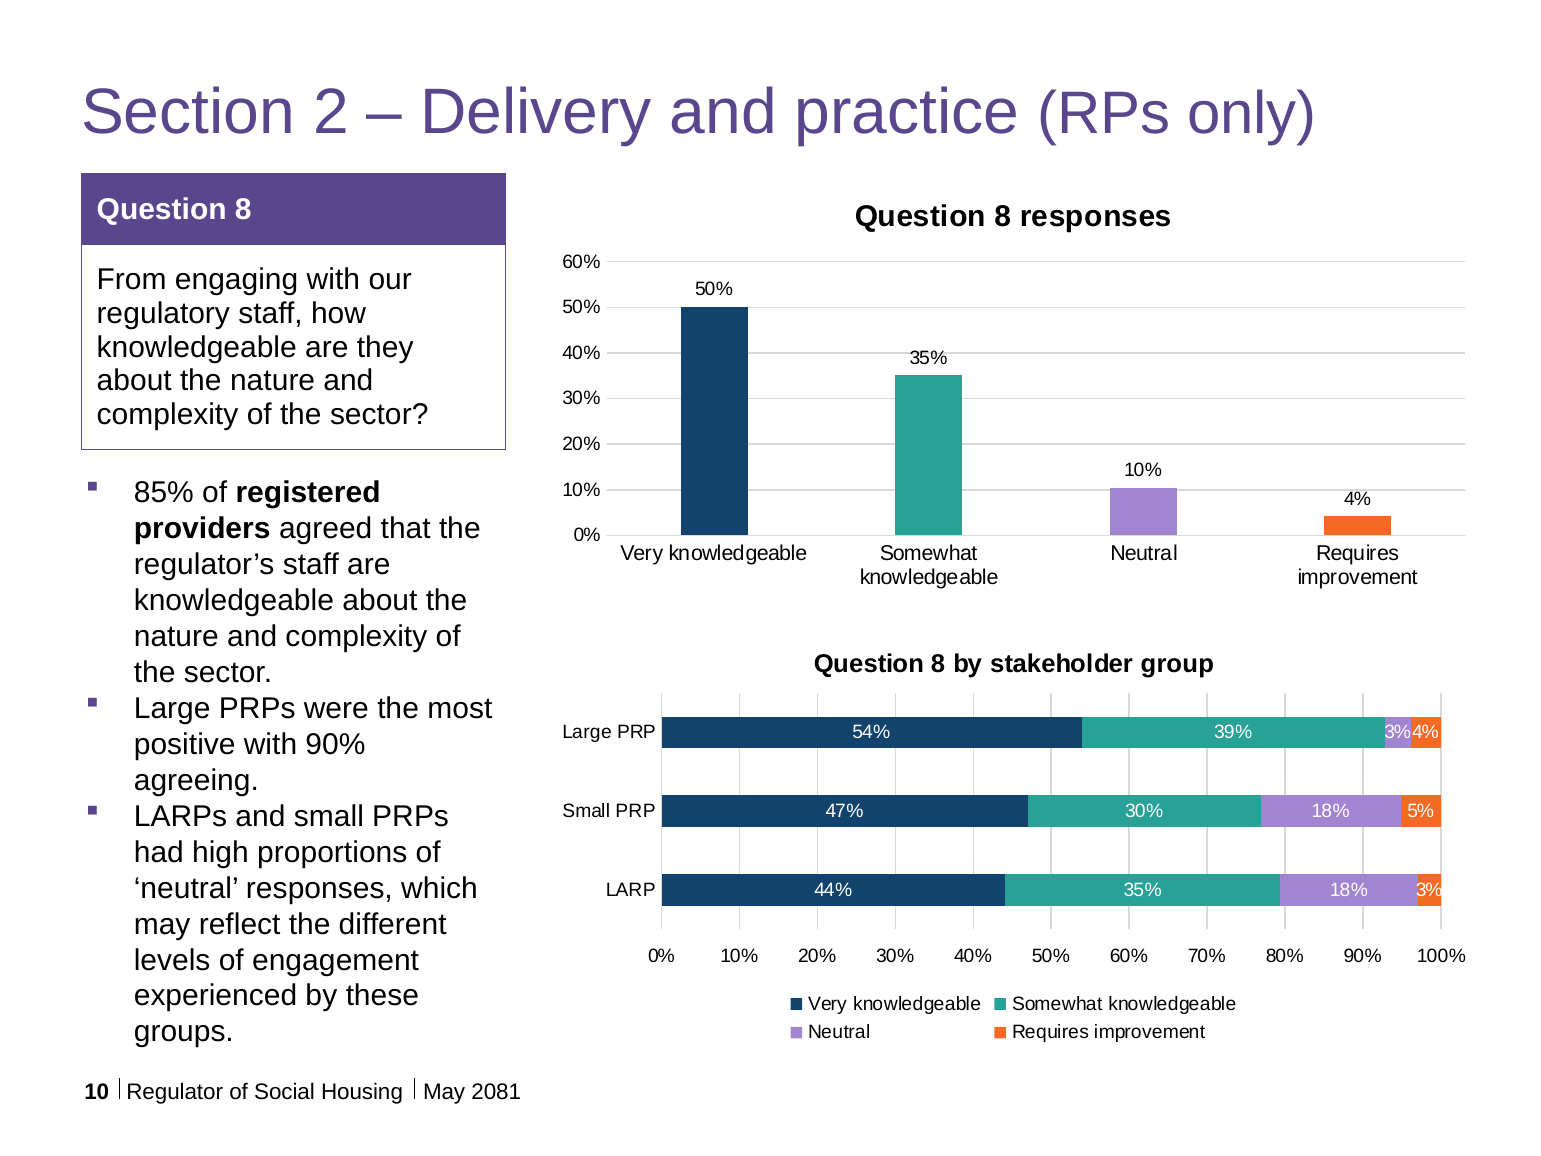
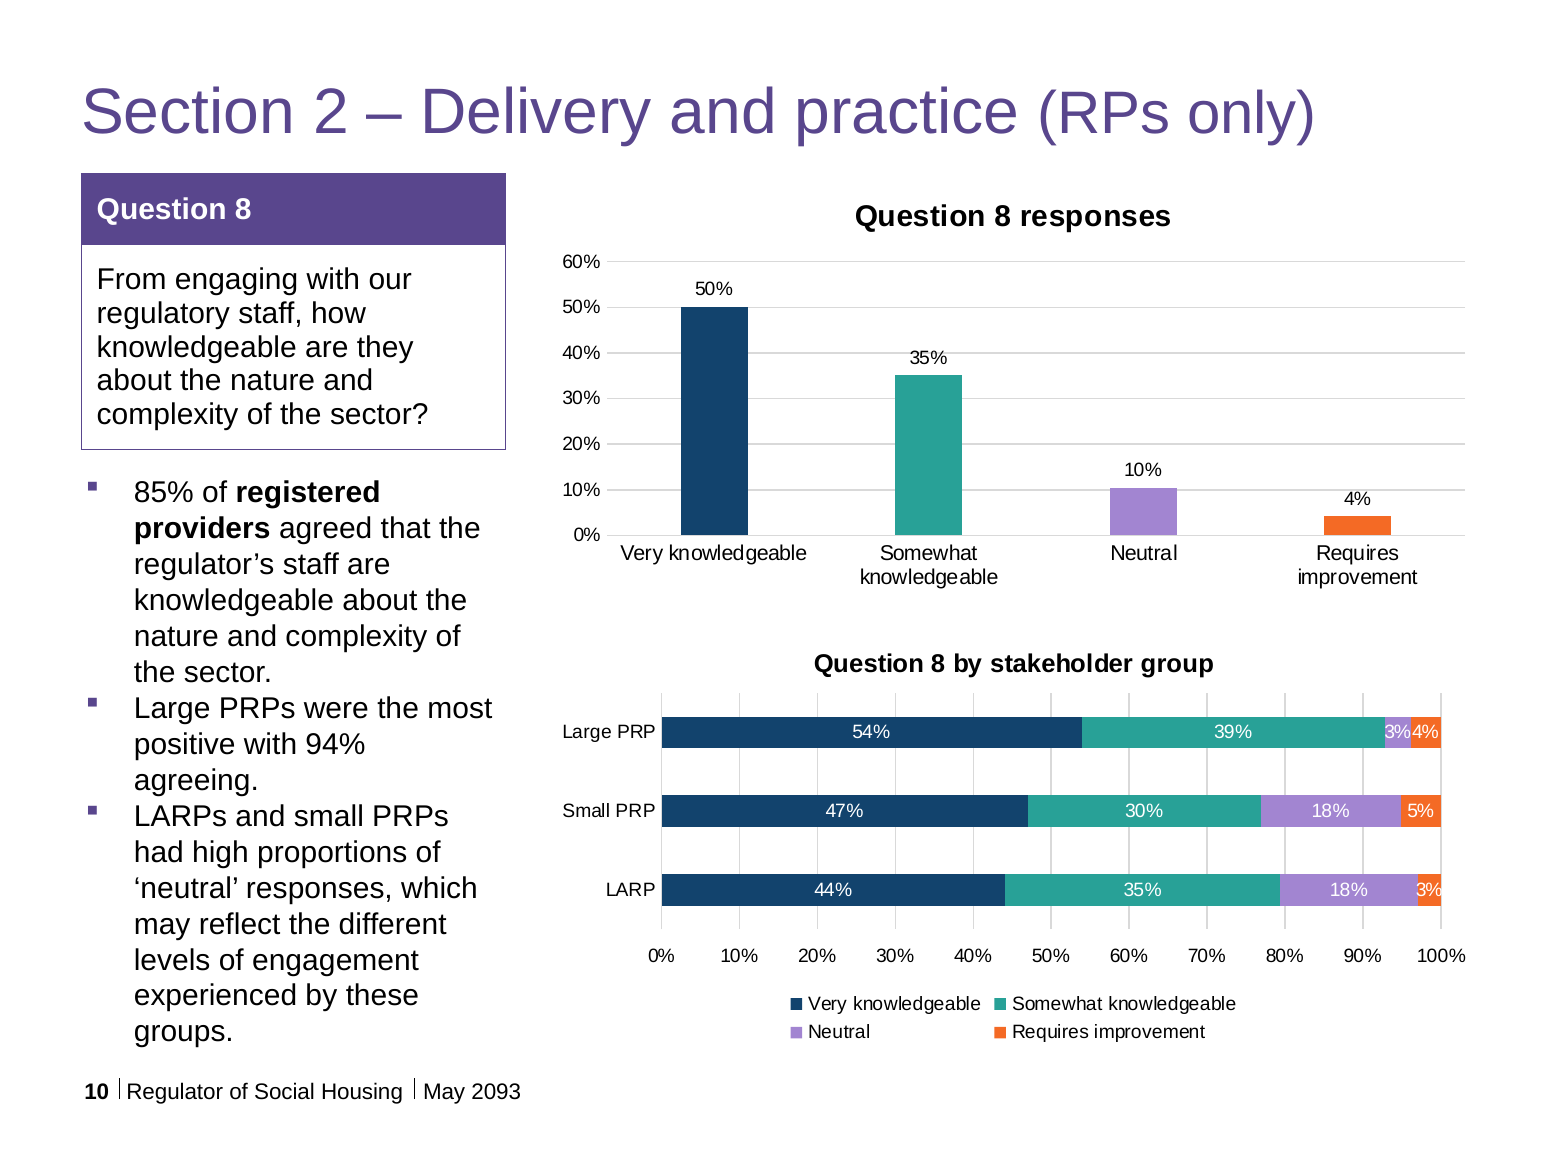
with 90%: 90% -> 94%
2081: 2081 -> 2093
